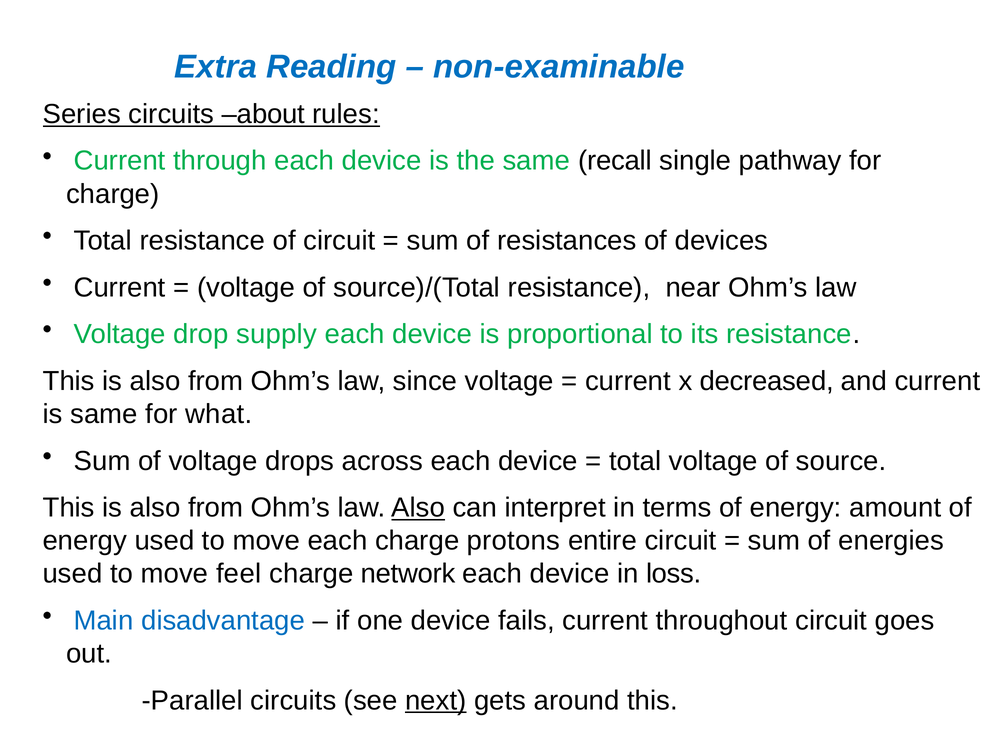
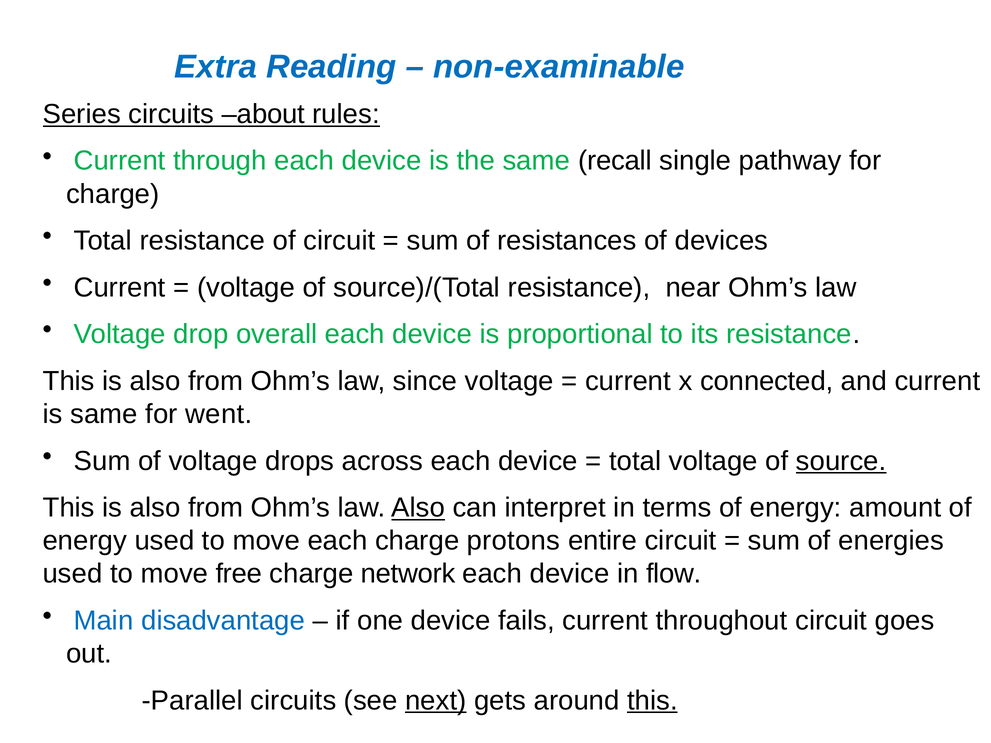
supply: supply -> overall
decreased: decreased -> connected
what: what -> went
source underline: none -> present
feel: feel -> free
loss: loss -> flow
this at (652, 701) underline: none -> present
